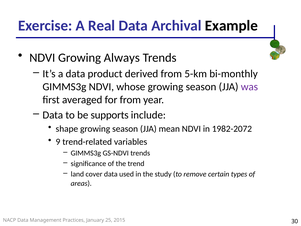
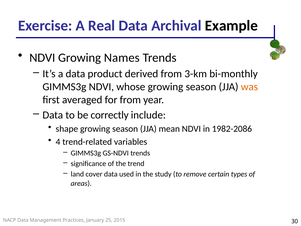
Always: Always -> Names
5-km: 5-km -> 3-km
was colour: purple -> orange
supports: supports -> correctly
1982-2072: 1982-2072 -> 1982-2086
9: 9 -> 4
